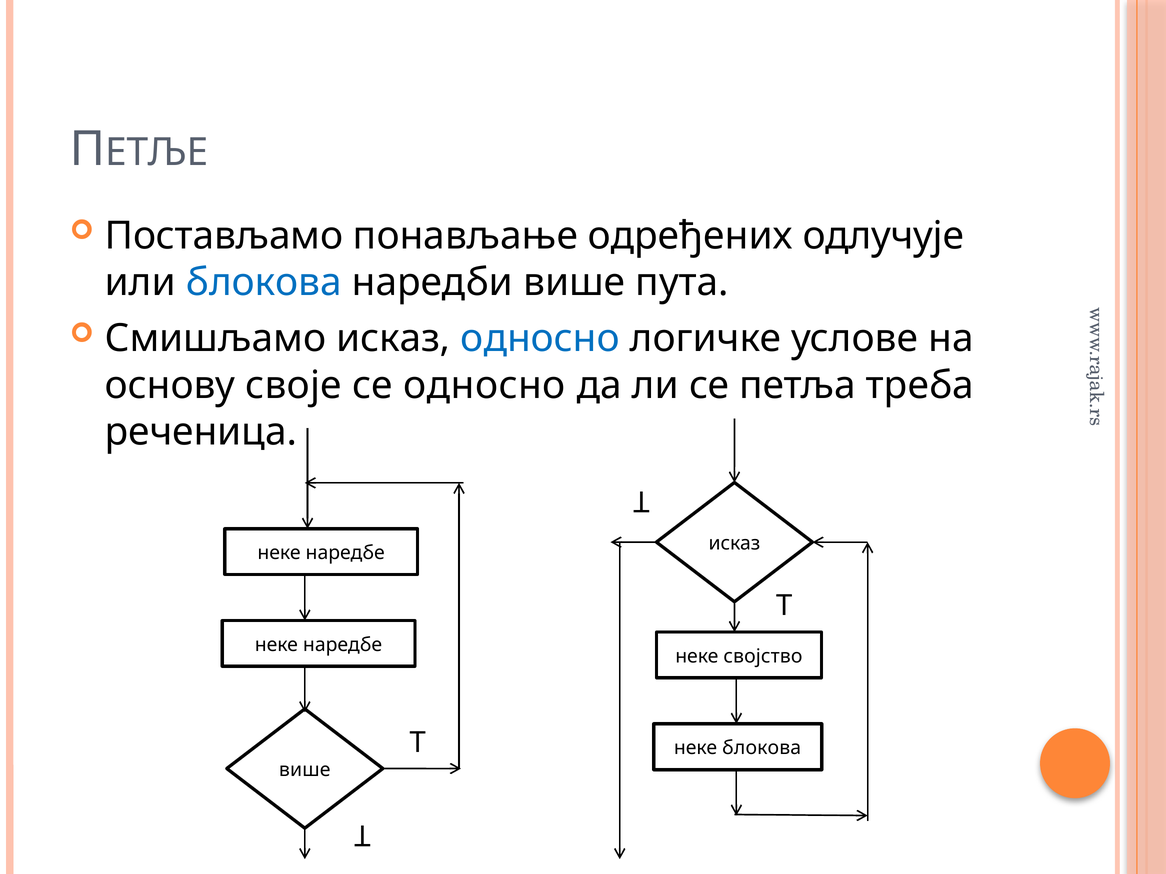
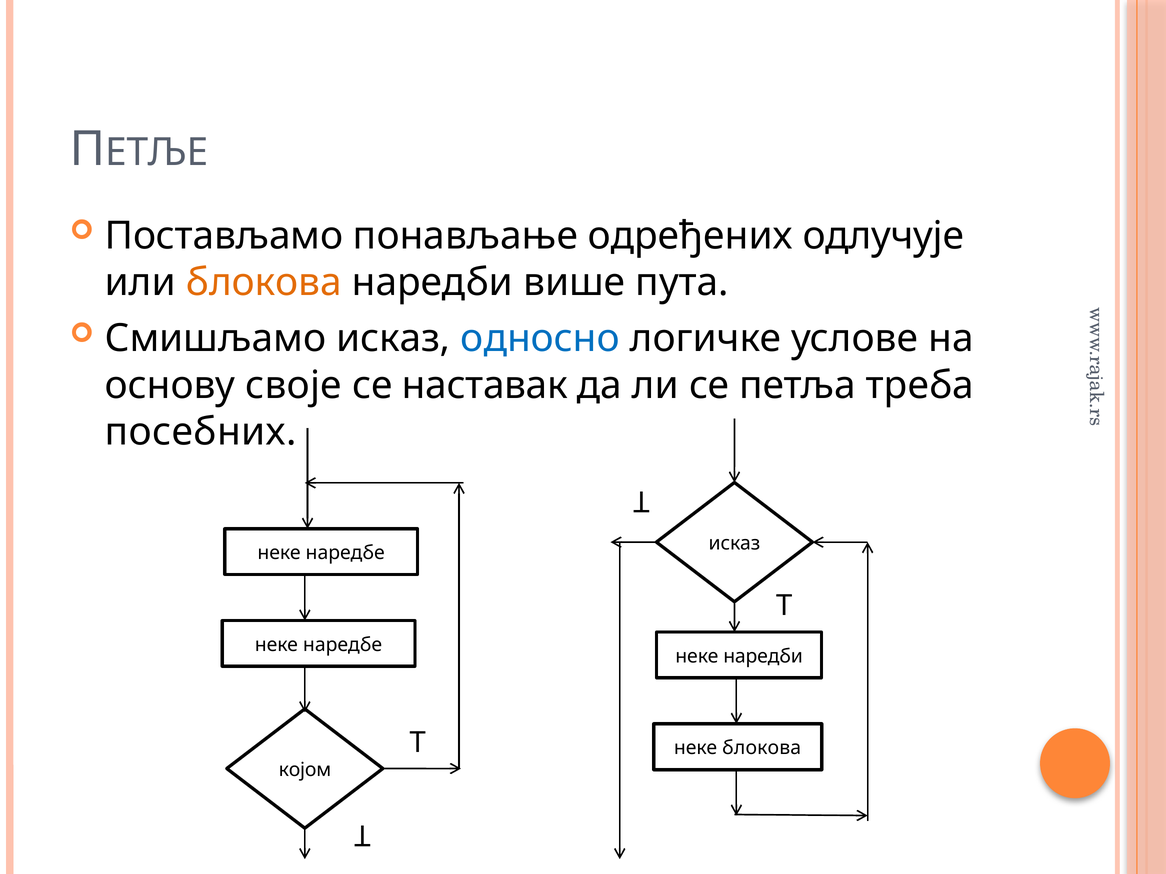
блокова at (264, 282) colour: blue -> orange
се односно: односно -> наставак
реченица: реченица -> посебних
неке својство: својство -> наредби
више at (305, 770): више -> којом
